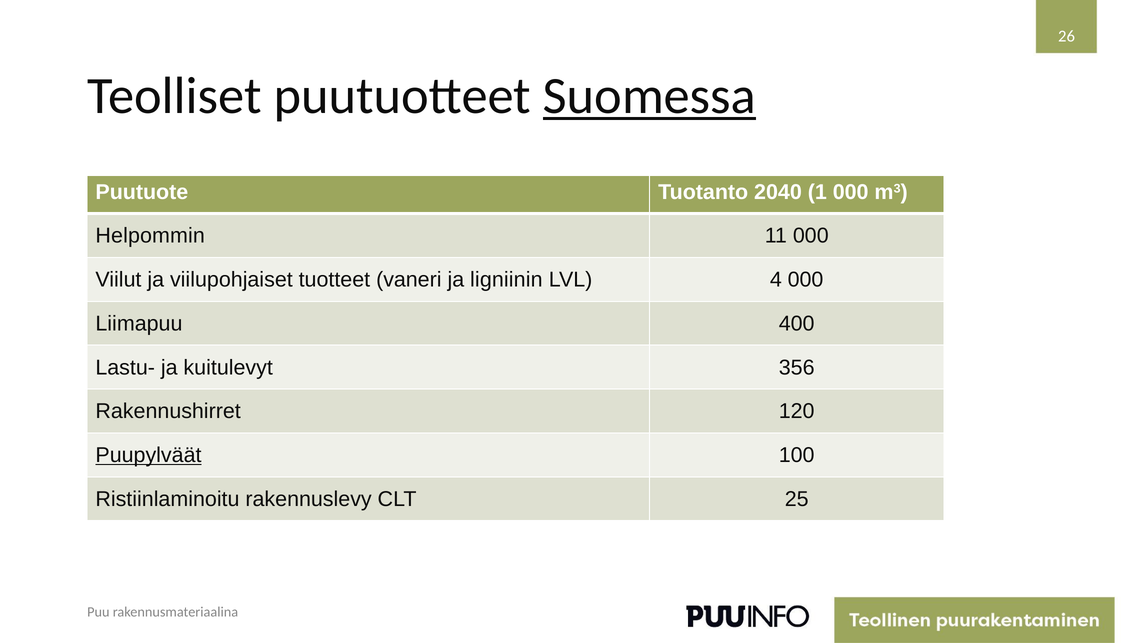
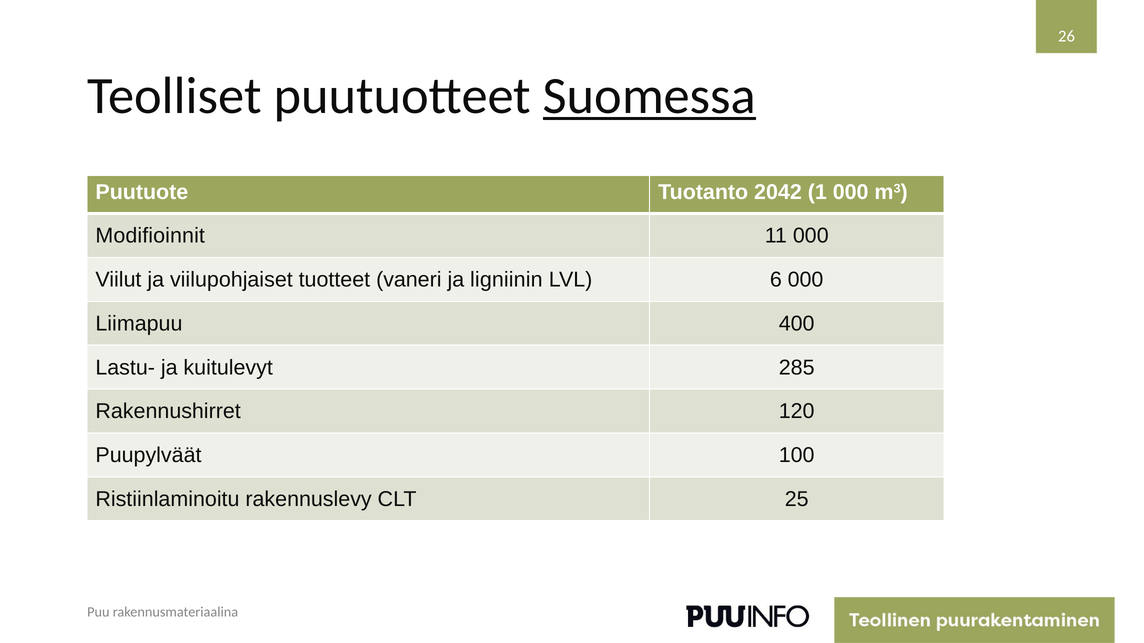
2040: 2040 -> 2042
Helpommin: Helpommin -> Modifioinnit
4: 4 -> 6
356: 356 -> 285
Puupylväät underline: present -> none
